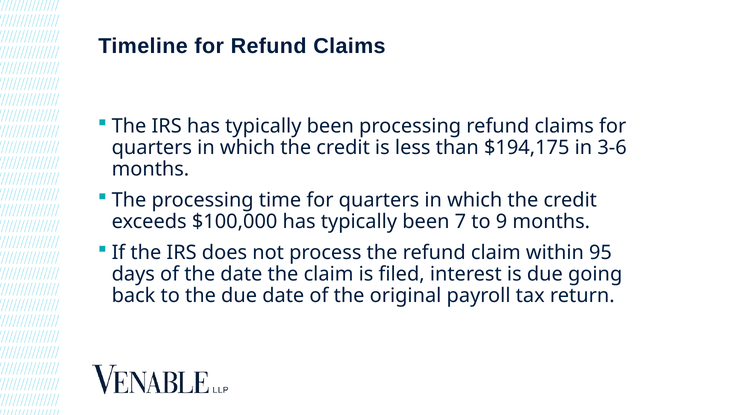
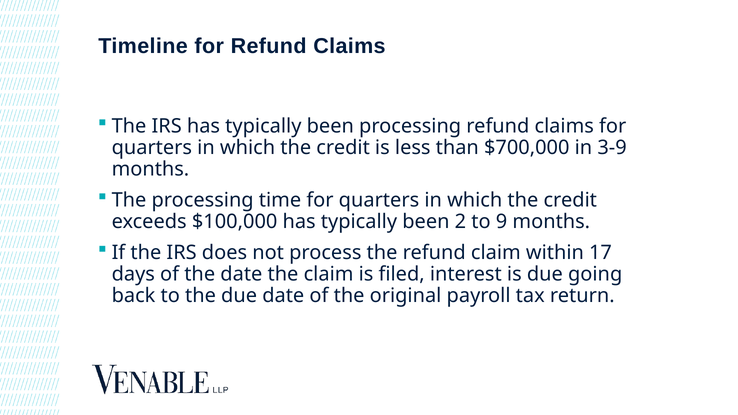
$194,175: $194,175 -> $700,000
3-6: 3-6 -> 3-9
7: 7 -> 2
95: 95 -> 17
